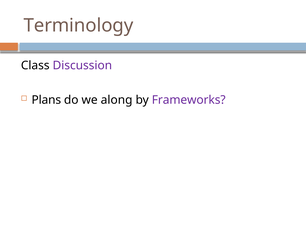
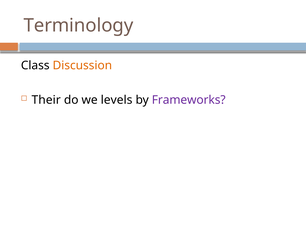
Discussion colour: purple -> orange
Plans: Plans -> Their
along: along -> levels
